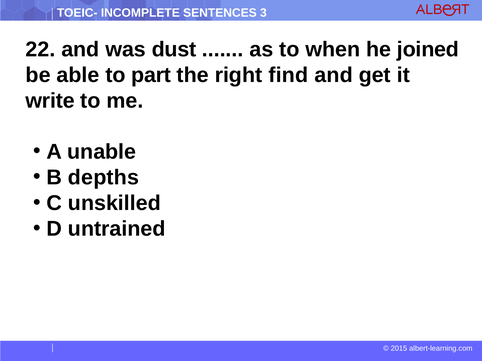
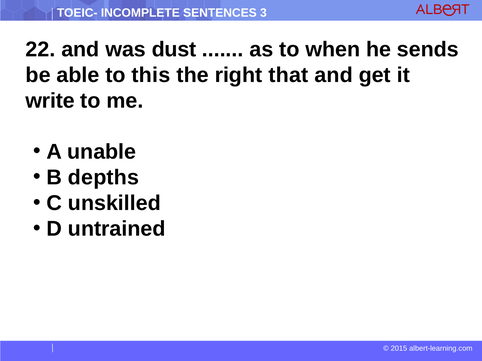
joined: joined -> sends
part: part -> this
find: find -> that
